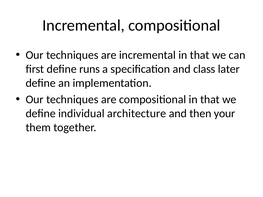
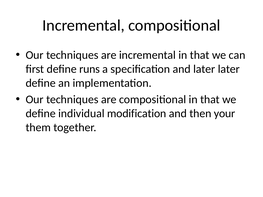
and class: class -> later
architecture: architecture -> modification
